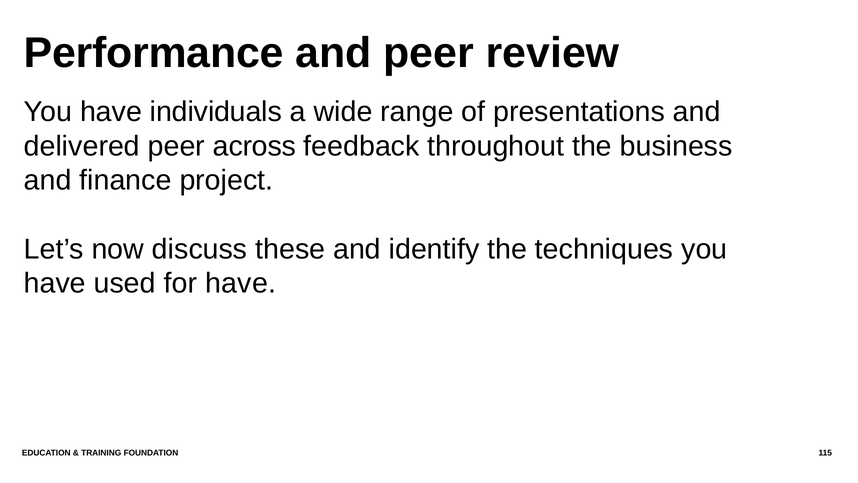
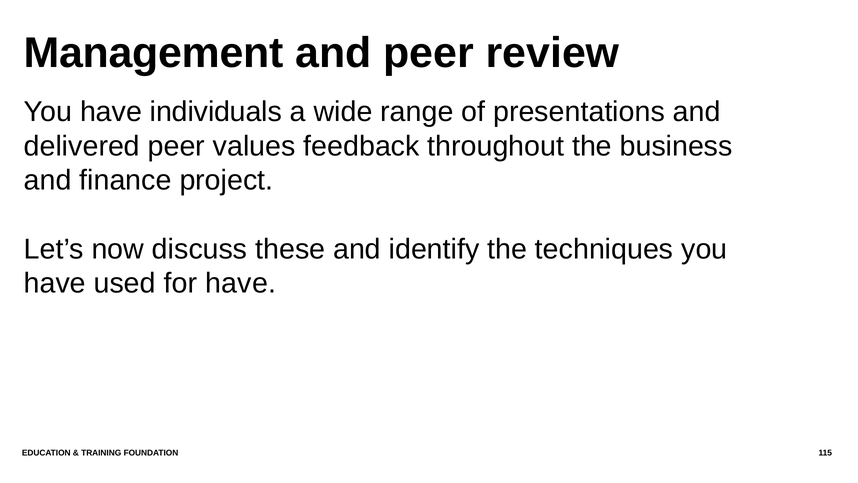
Performance: Performance -> Management
across: across -> values
